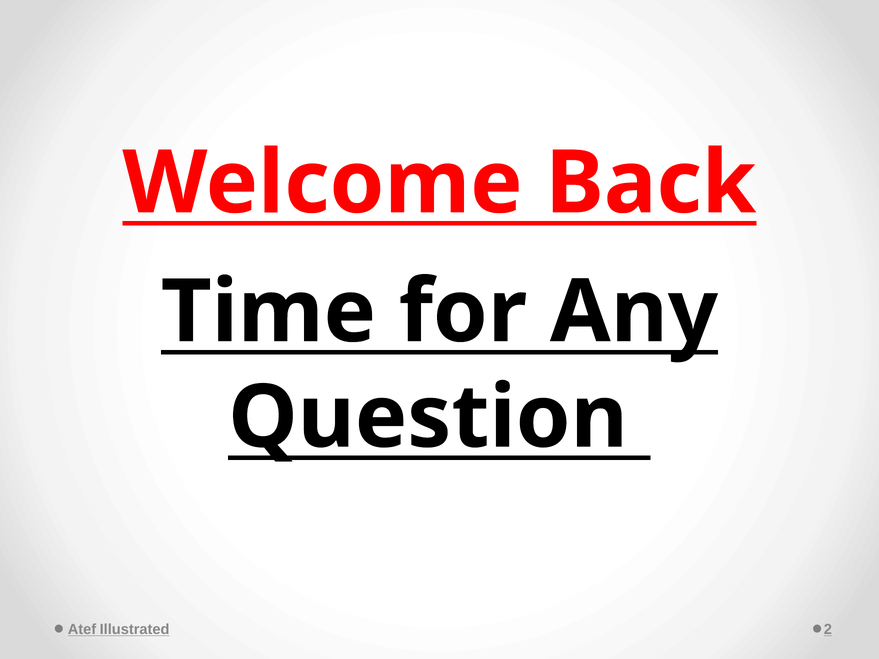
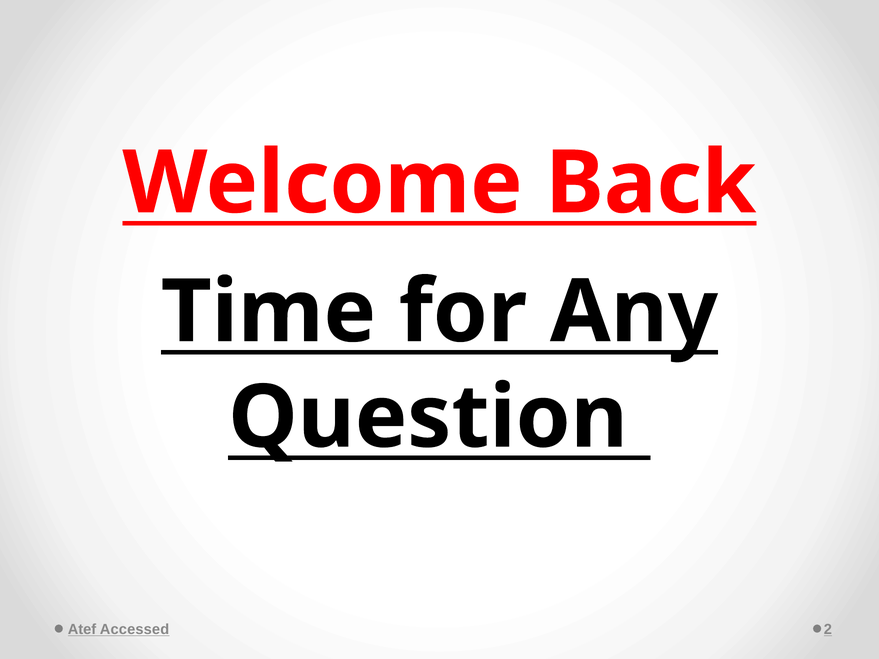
Illustrated: Illustrated -> Accessed
